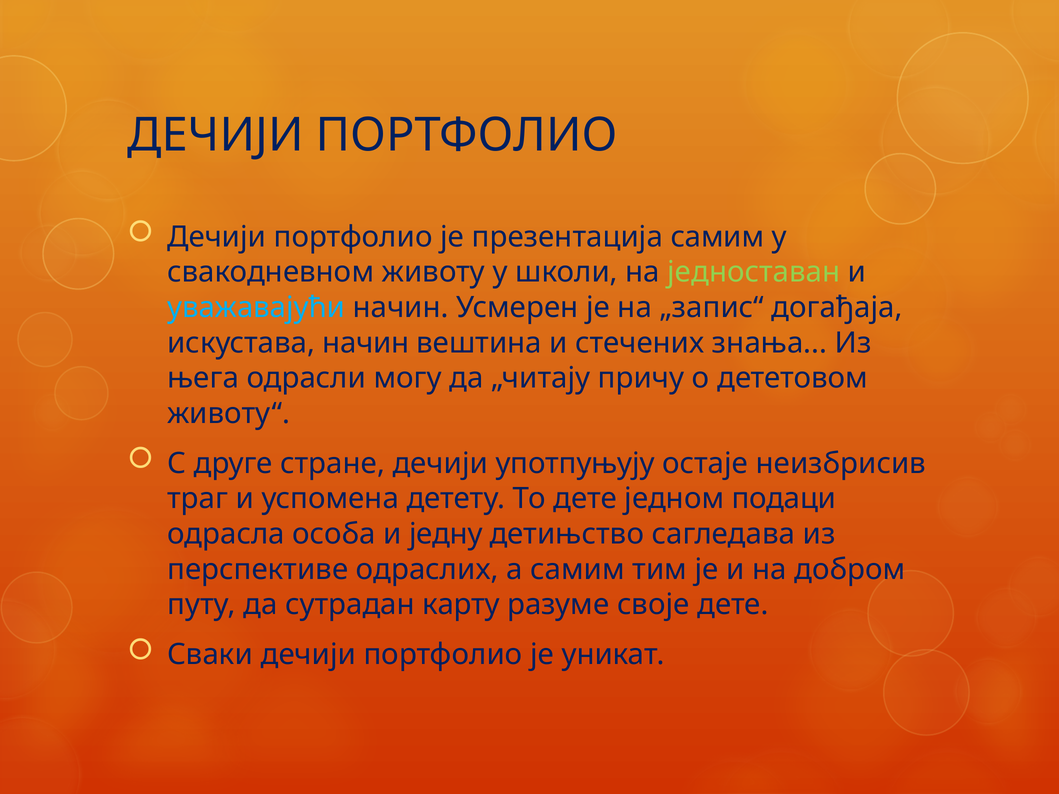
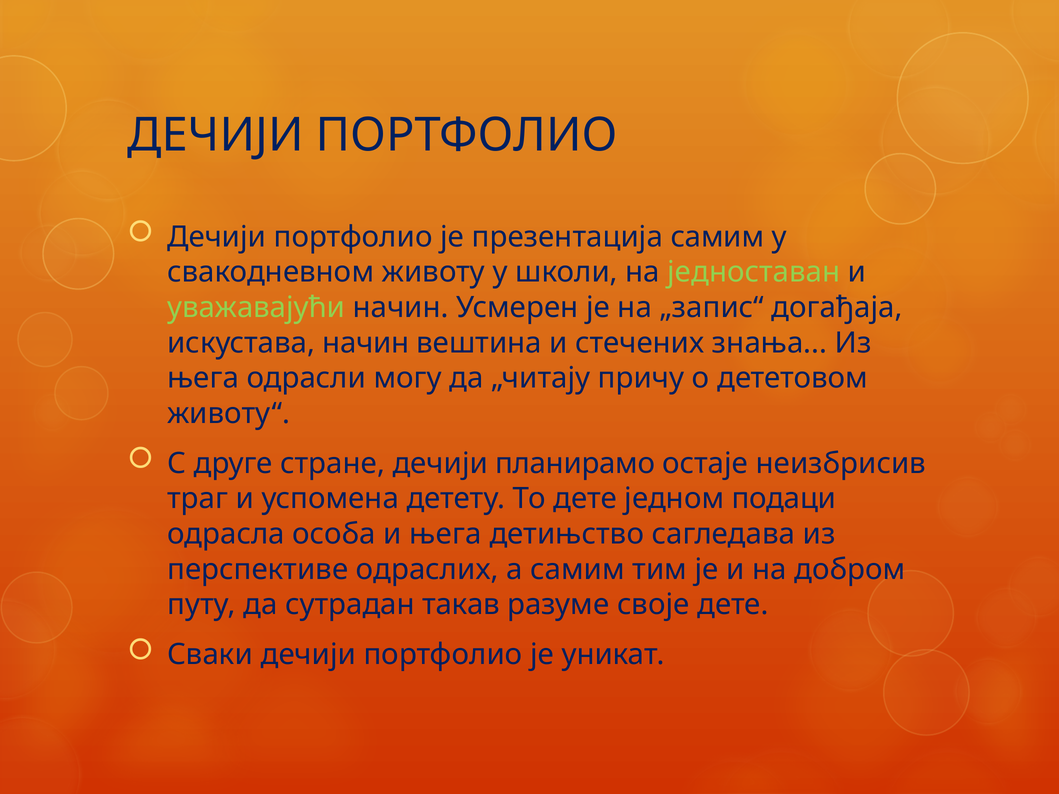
уважавајући colour: light blue -> light green
употпуњују: употпуњују -> планирамо
и једну: једну -> њега
карту: карту -> такав
